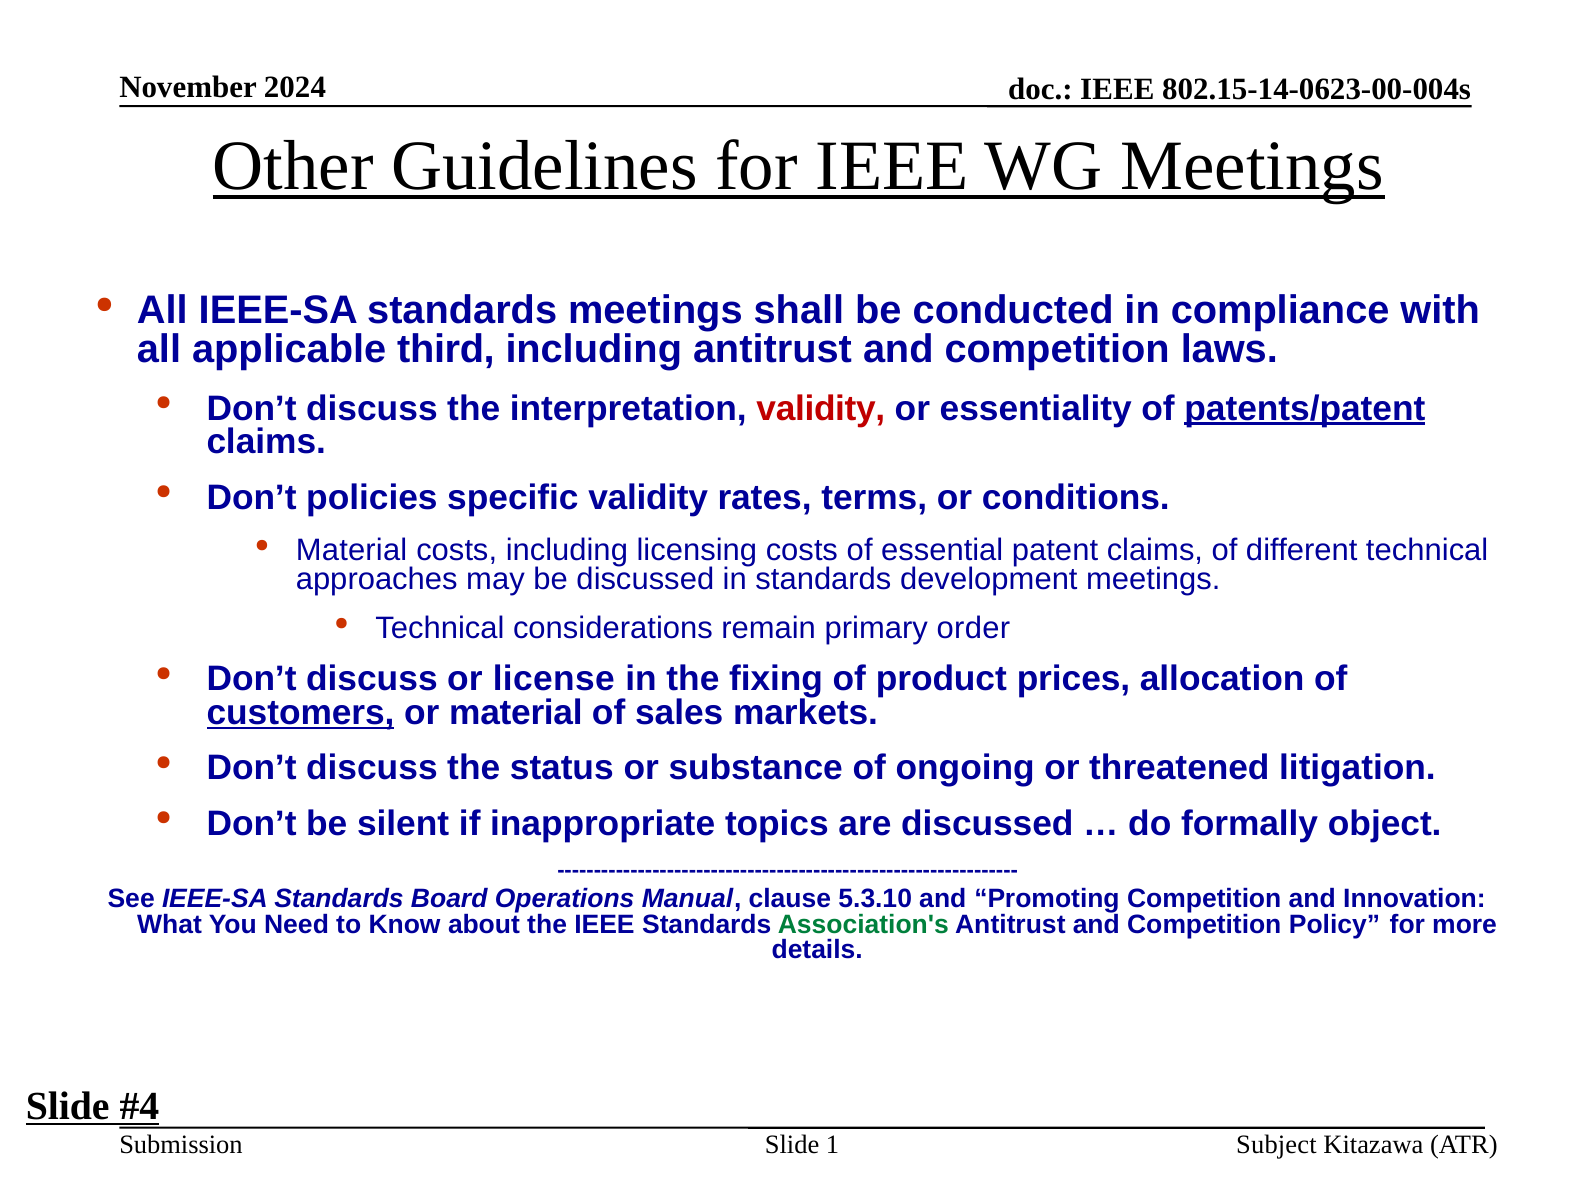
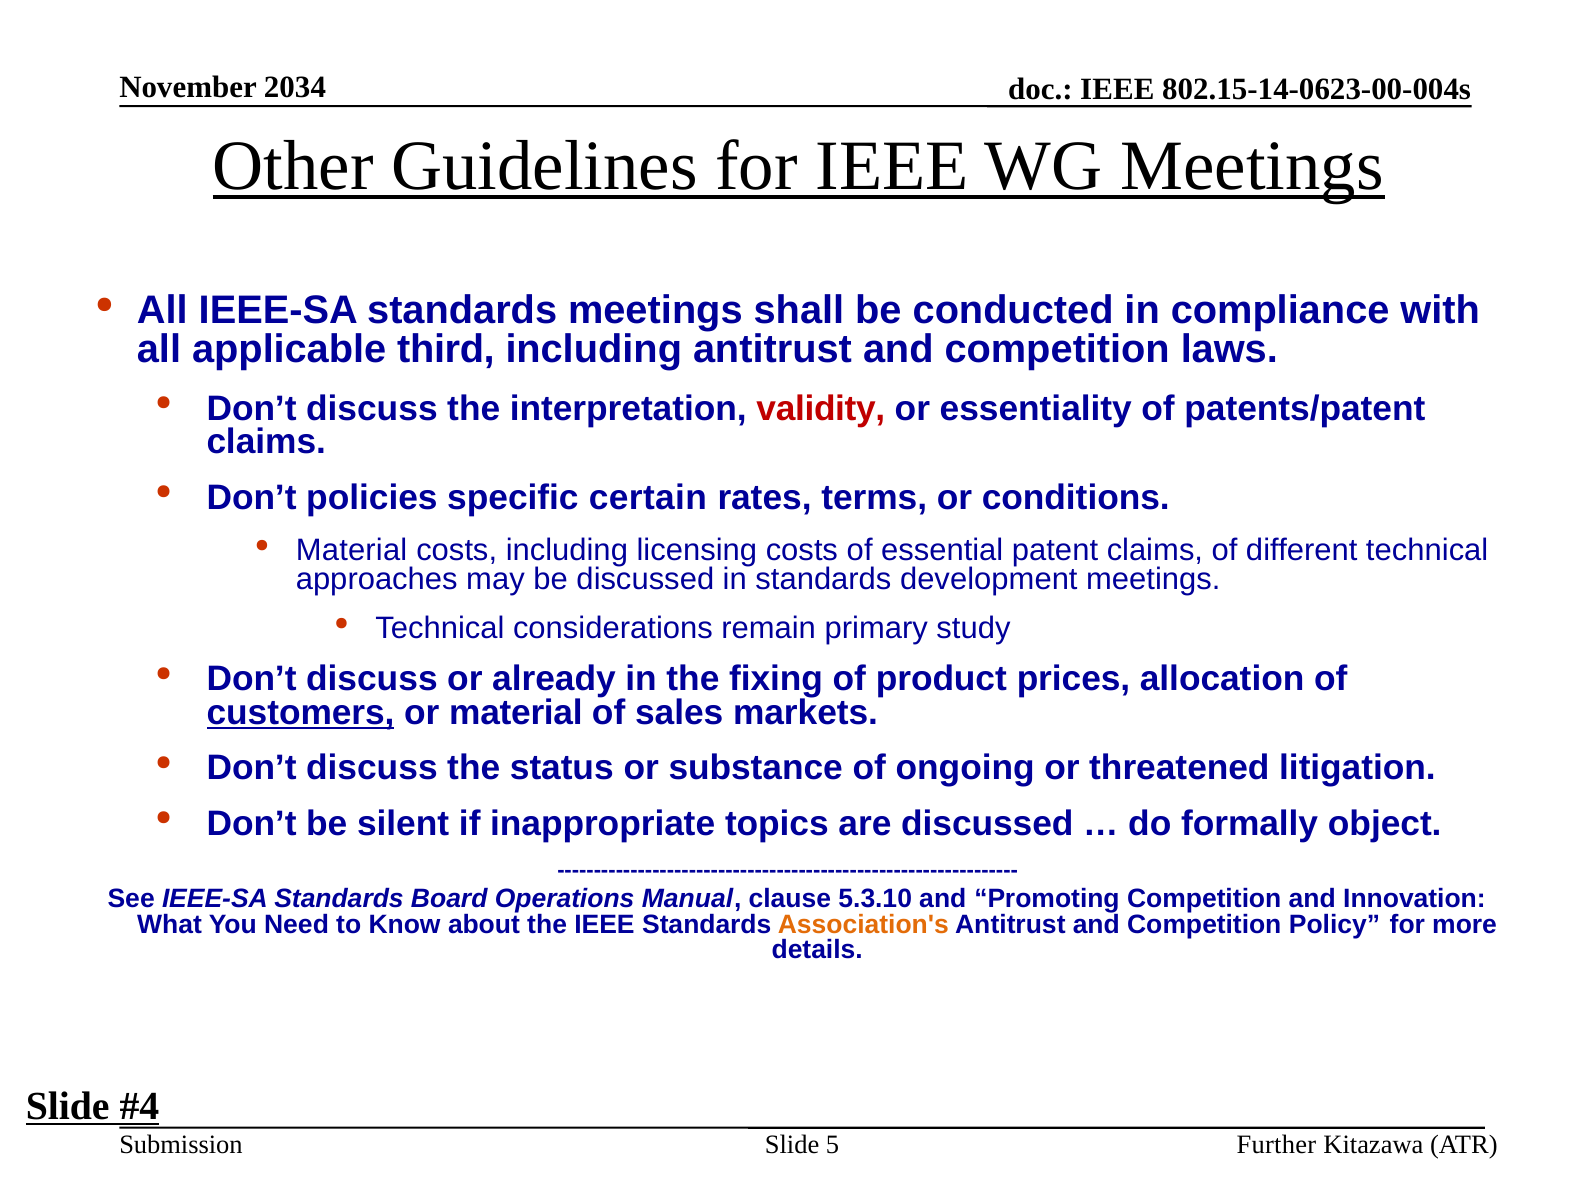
2024: 2024 -> 2034
patents/patent underline: present -> none
specific validity: validity -> certain
order: order -> study
license: license -> already
Association's colour: green -> orange
Subject: Subject -> Further
1: 1 -> 5
